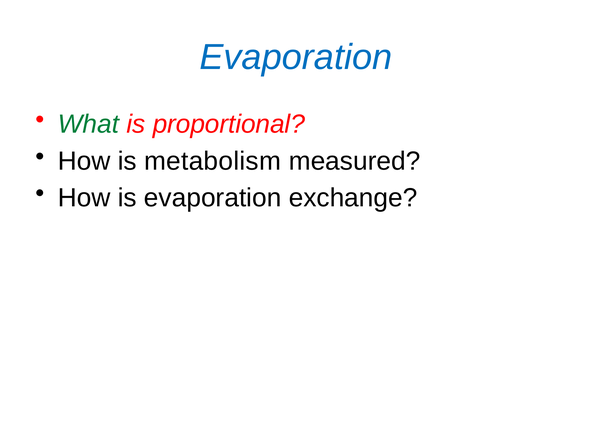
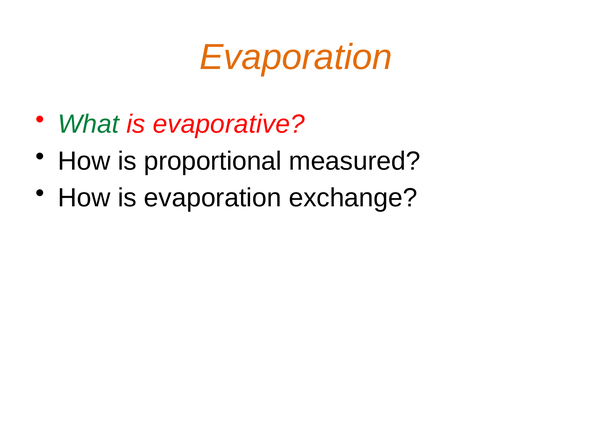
Evaporation at (296, 57) colour: blue -> orange
proportional: proportional -> evaporative
metabolism: metabolism -> proportional
